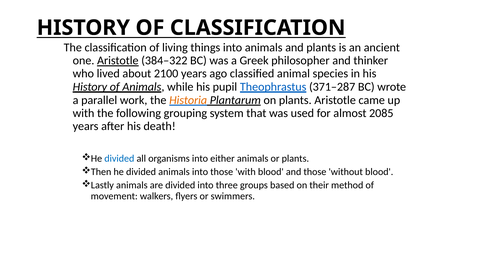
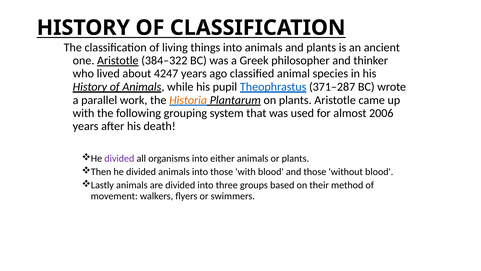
2100: 2100 -> 4247
2085: 2085 -> 2006
divided at (119, 158) colour: blue -> purple
